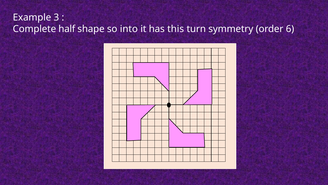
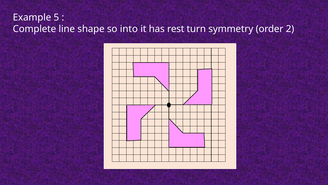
3: 3 -> 5
half: half -> line
this: this -> rest
6: 6 -> 2
